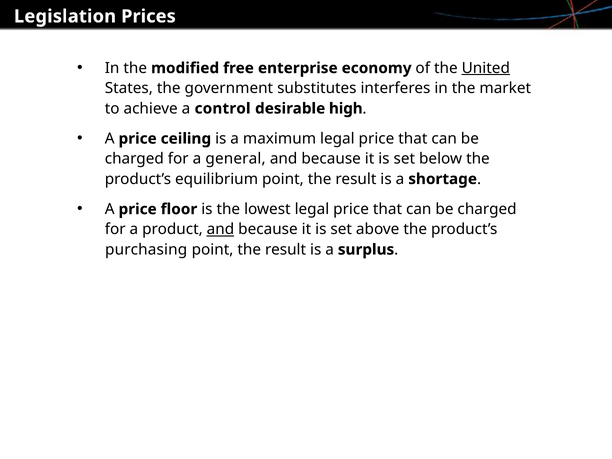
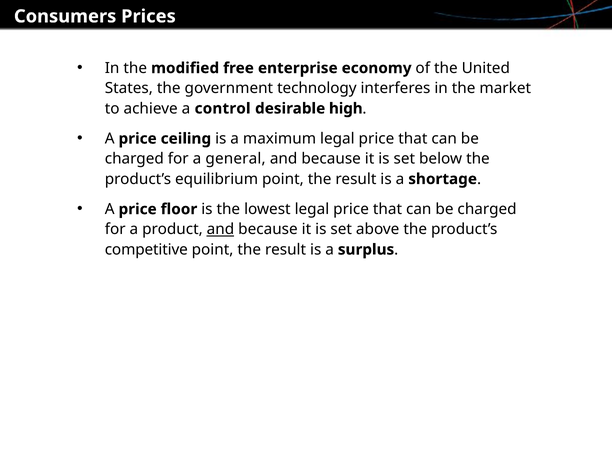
Legislation: Legislation -> Consumers
United underline: present -> none
substitutes: substitutes -> technology
purchasing: purchasing -> competitive
